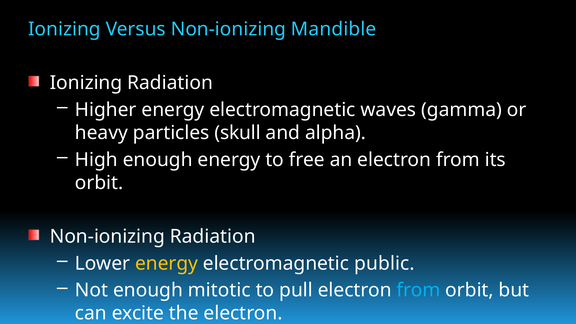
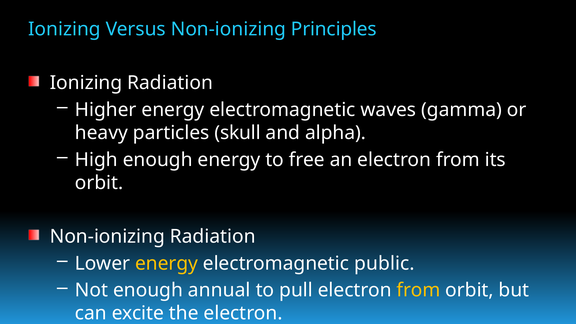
Mandible: Mandible -> Principles
mitotic: mitotic -> annual
from at (418, 290) colour: light blue -> yellow
